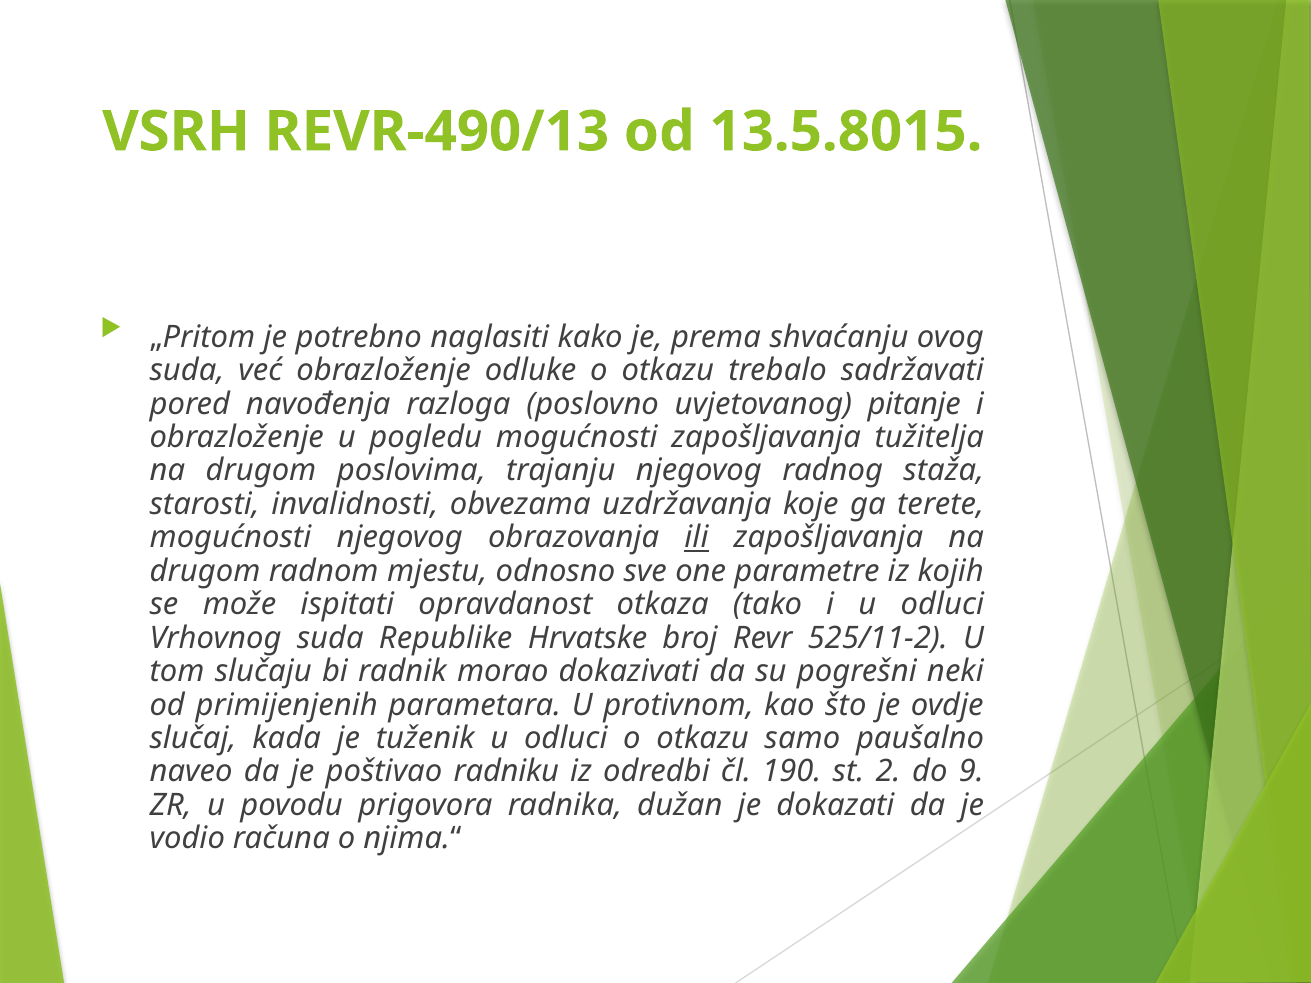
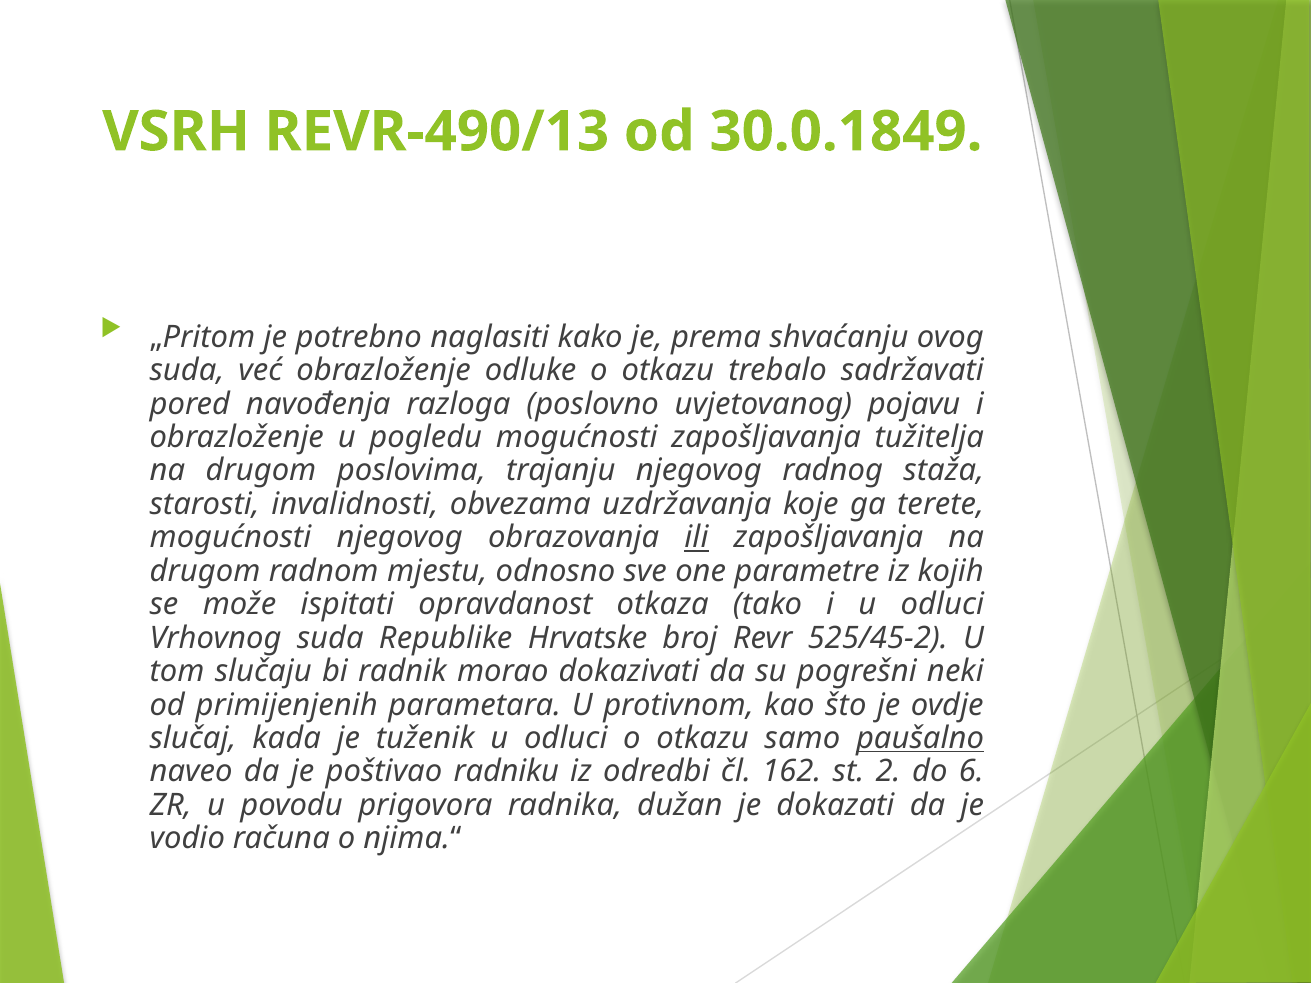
13.5.8015: 13.5.8015 -> 30.0.1849
pitanje: pitanje -> pojavu
525/11-2: 525/11-2 -> 525/45-2
paušalno underline: none -> present
190: 190 -> 162
9: 9 -> 6
